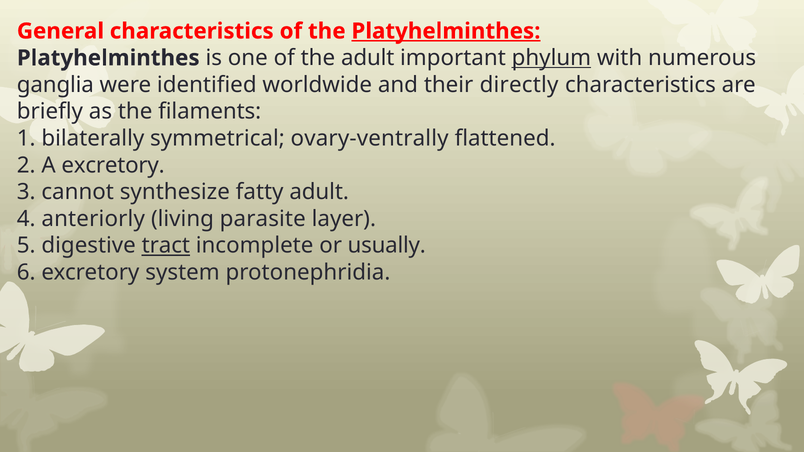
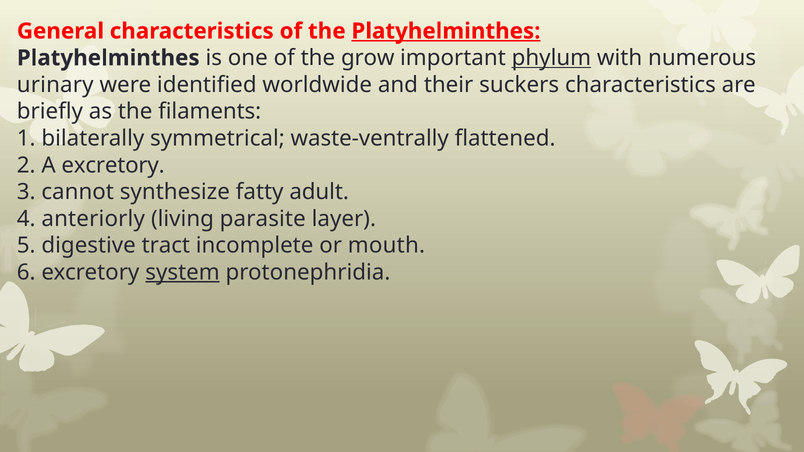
the adult: adult -> grow
ganglia: ganglia -> urinary
directly: directly -> suckers
ovary-ventrally: ovary-ventrally -> waste-ventrally
tract underline: present -> none
usually: usually -> mouth
system underline: none -> present
